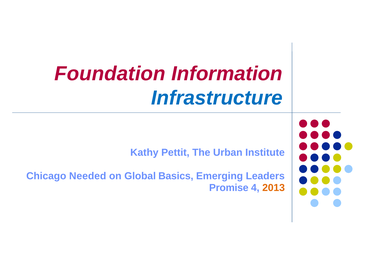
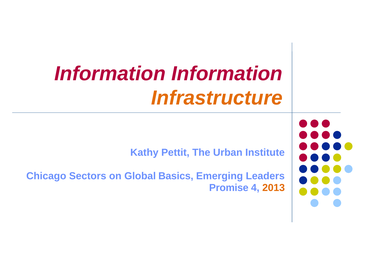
Foundation at (110, 74): Foundation -> Information
Infrastructure colour: blue -> orange
Needed: Needed -> Sectors
